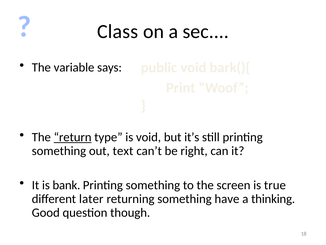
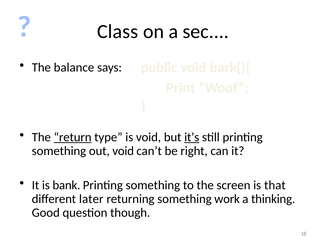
variable: variable -> balance
it’s underline: none -> present
out text: text -> void
true: true -> that
have: have -> work
